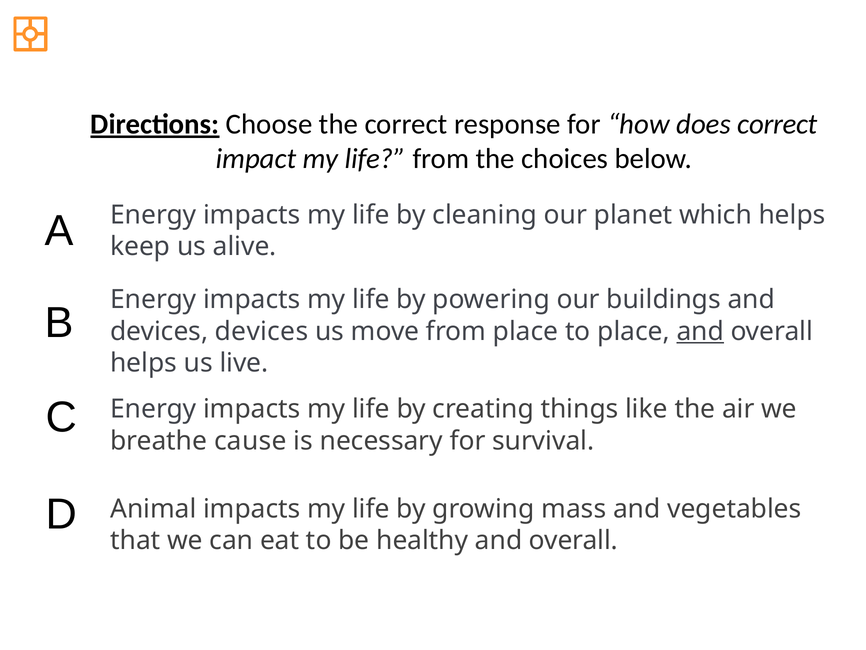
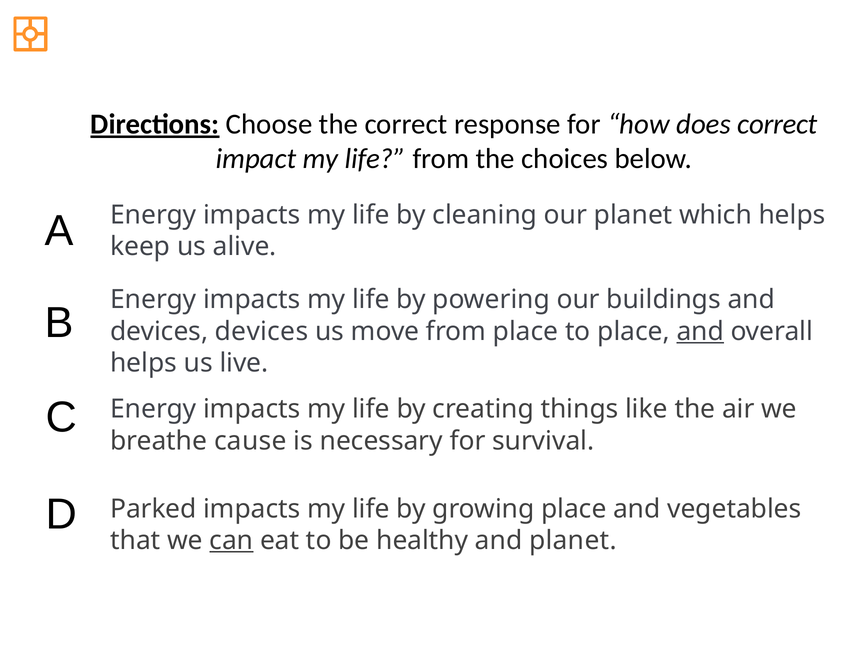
Animal: Animal -> Parked
growing mass: mass -> place
can underline: none -> present
healthy and overall: overall -> planet
